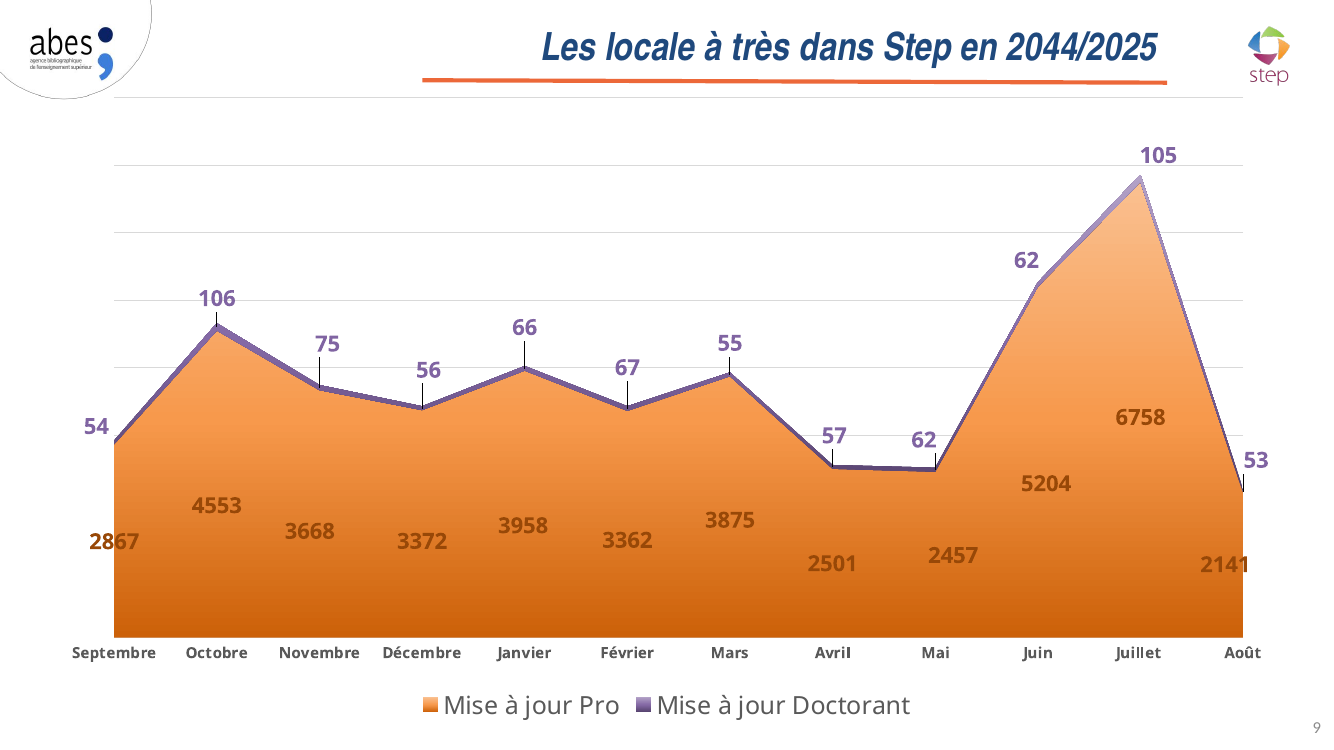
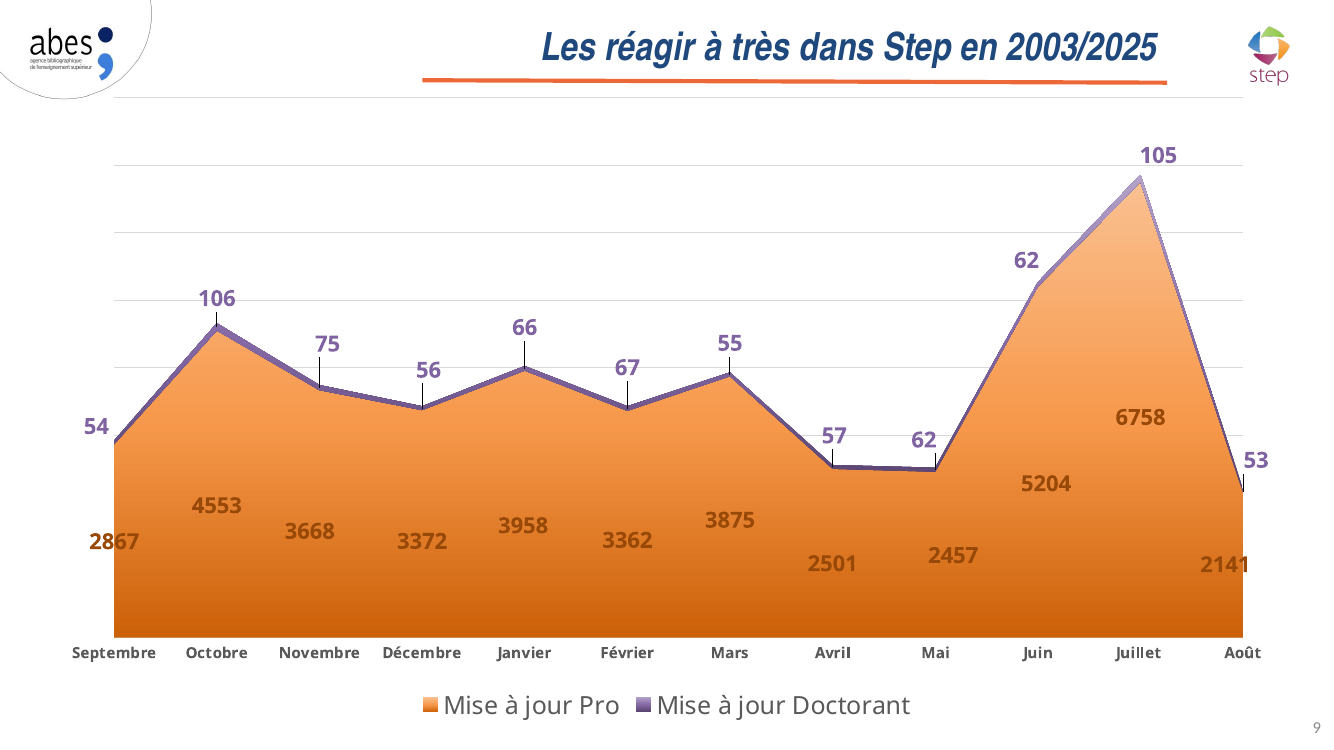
locale: locale -> réagir
2044/2025: 2044/2025 -> 2003/2025
